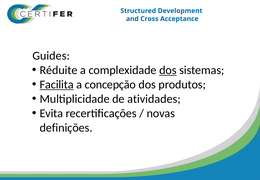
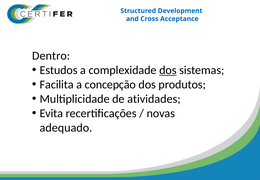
Guides: Guides -> Dentro
Réduite: Réduite -> Estudos
Facilita underline: present -> none
definições: definições -> adequado
